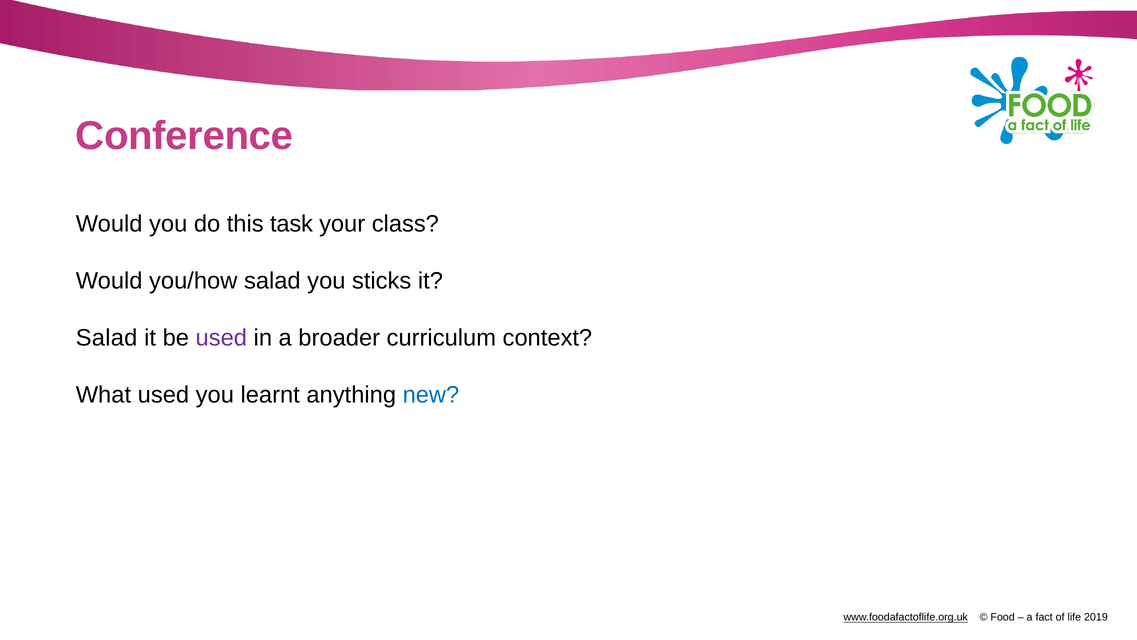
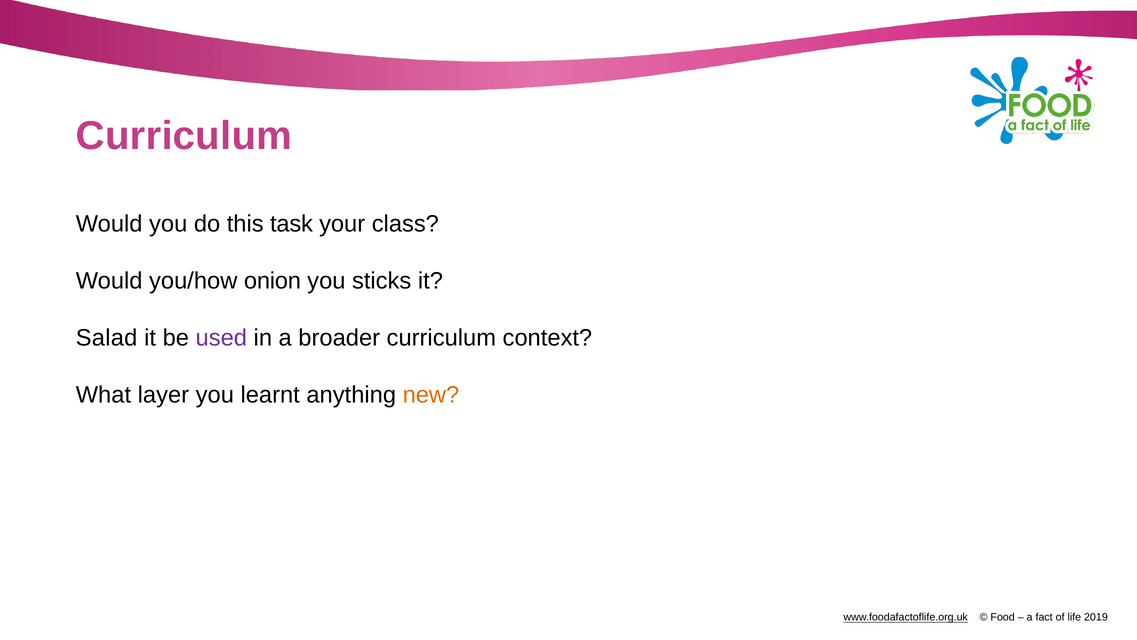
Conference at (184, 136): Conference -> Curriculum
you/how salad: salad -> onion
What used: used -> layer
new colour: blue -> orange
